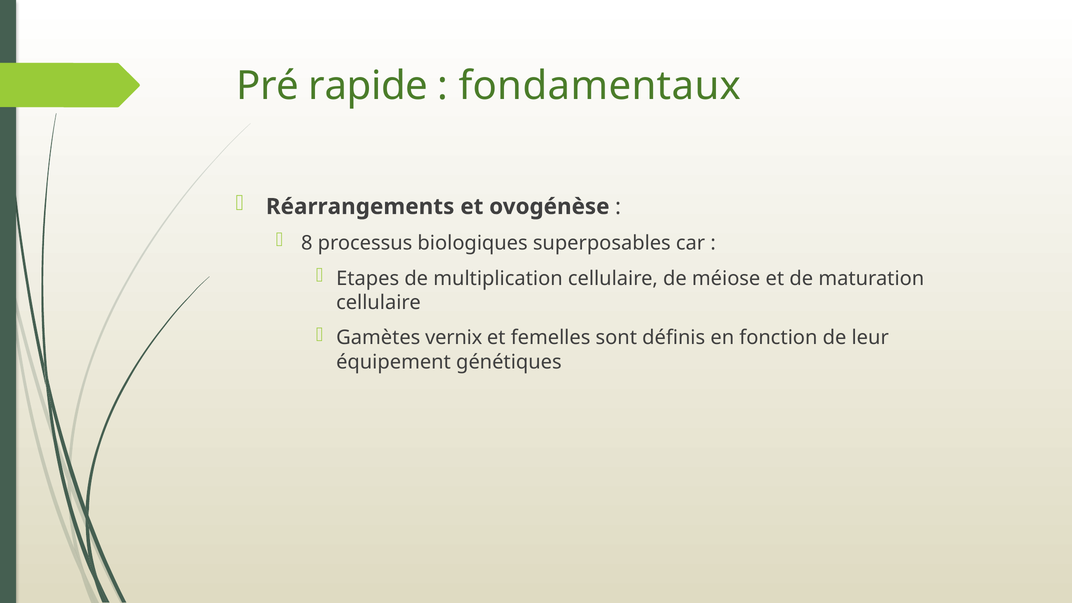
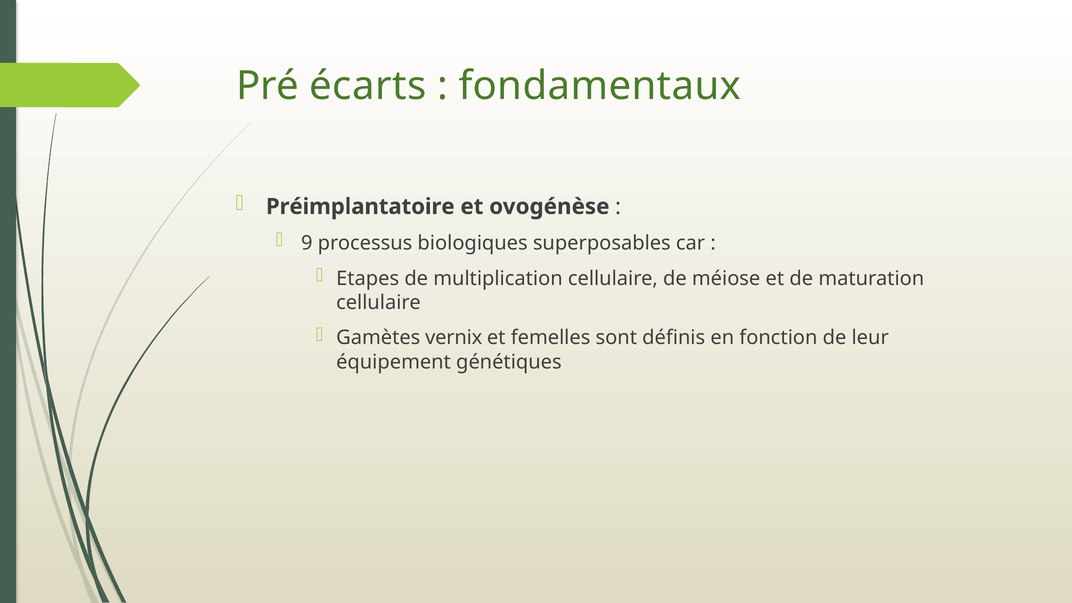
rapide: rapide -> écarts
Réarrangements: Réarrangements -> Préimplantatoire
8: 8 -> 9
